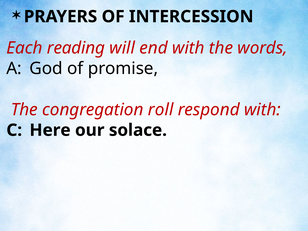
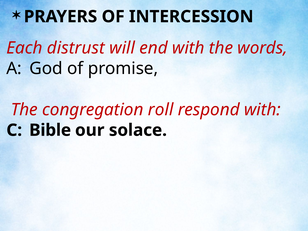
reading: reading -> distrust
Here: Here -> Bible
